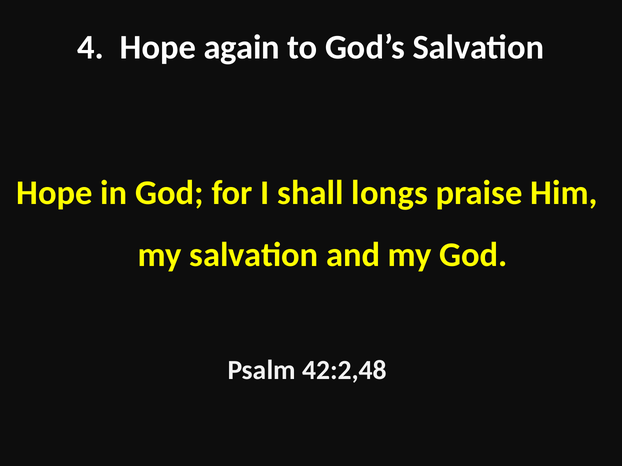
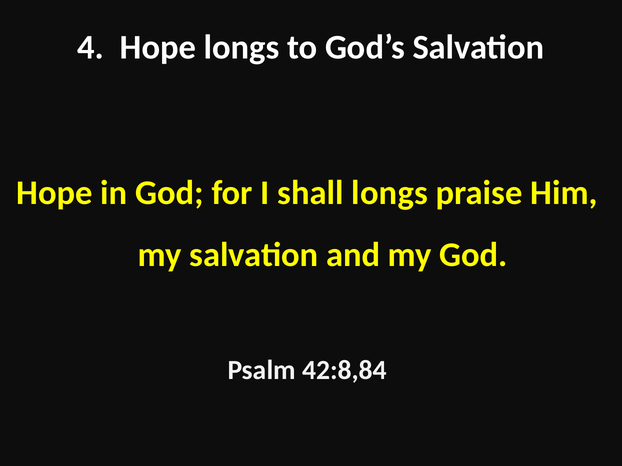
Hope again: again -> longs
42:2,48: 42:2,48 -> 42:8,84
